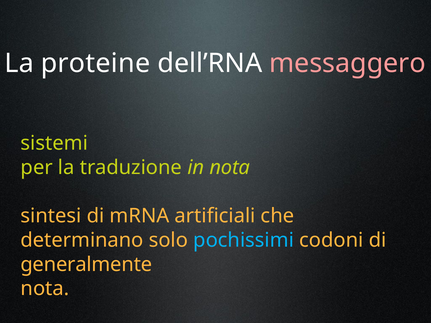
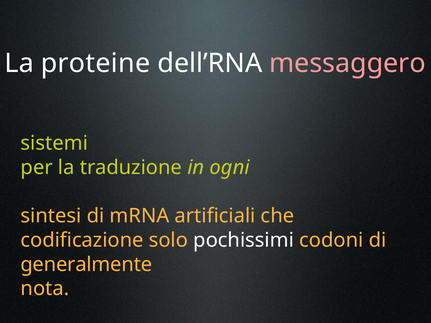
in nota: nota -> ogni
determinano: determinano -> codificazione
pochissimi colour: light blue -> white
